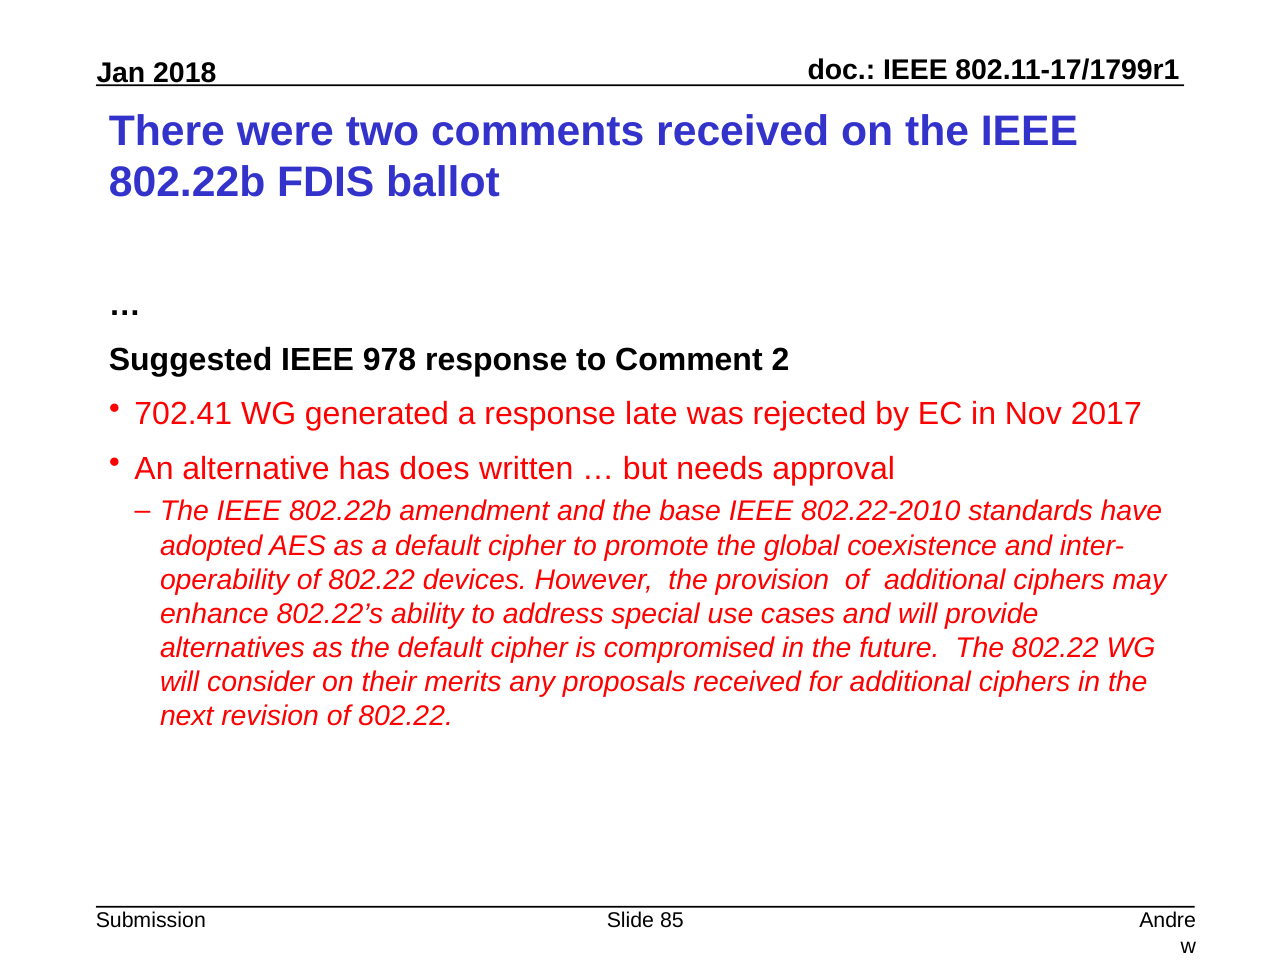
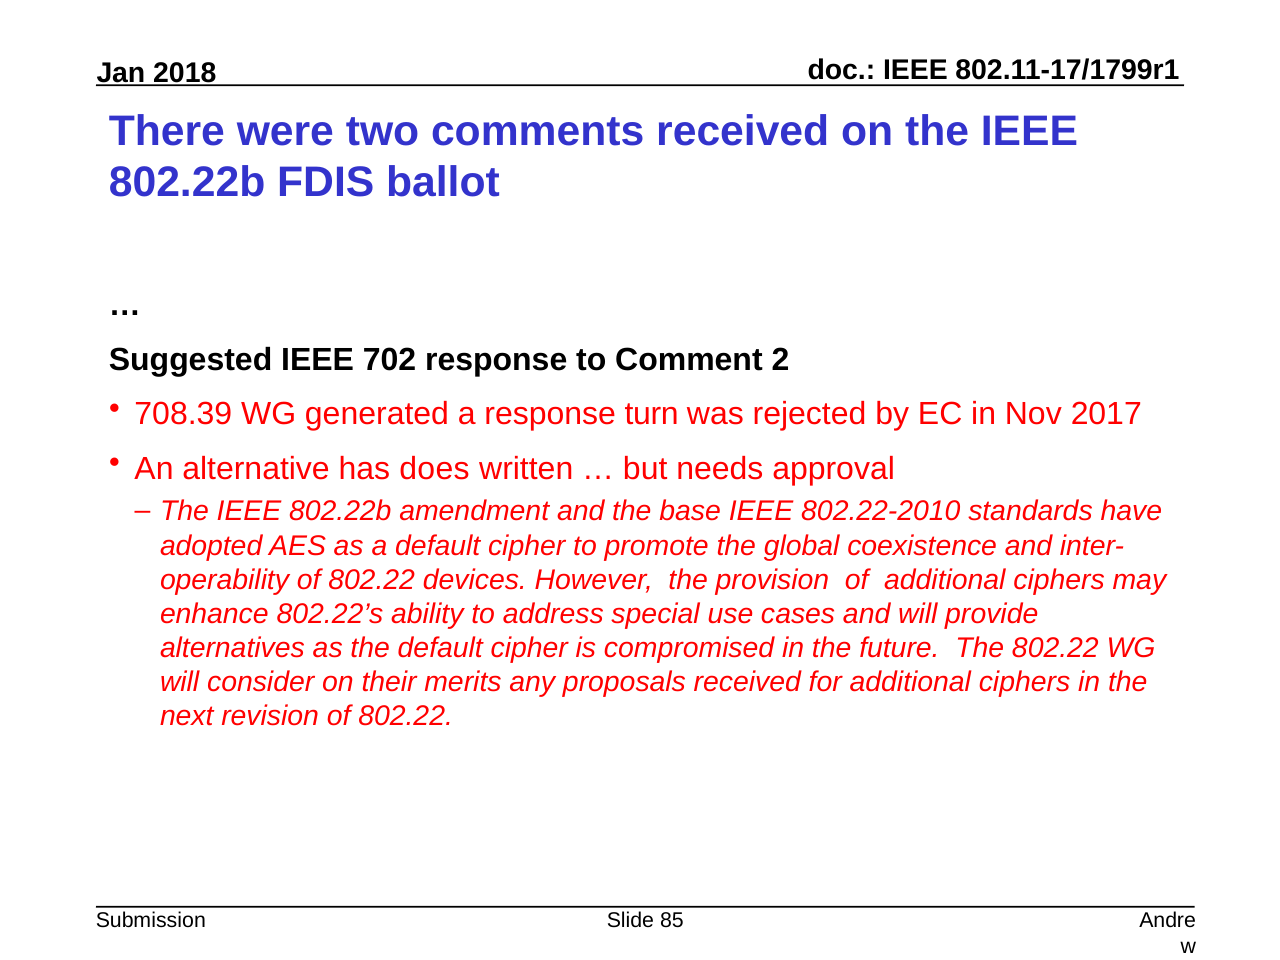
978: 978 -> 702
702.41: 702.41 -> 708.39
late: late -> turn
